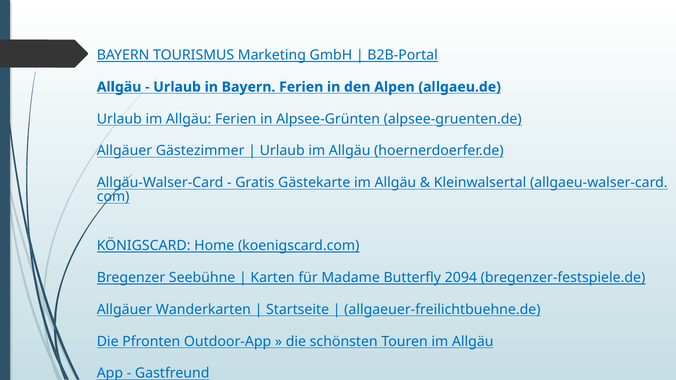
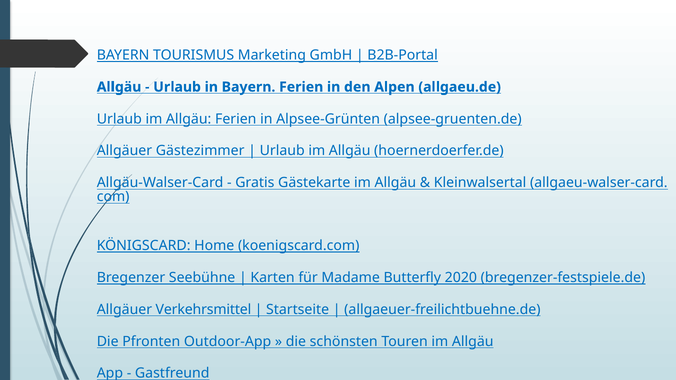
2094: 2094 -> 2020
Wanderkarten: Wanderkarten -> Verkehrsmittel
